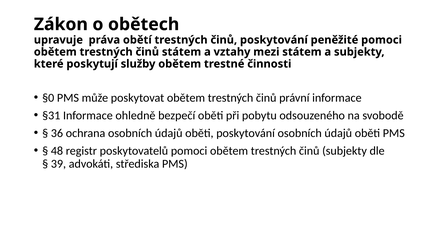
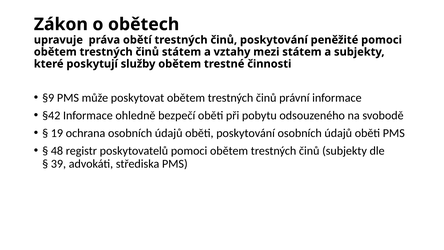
§0: §0 -> §9
§31: §31 -> §42
36: 36 -> 19
